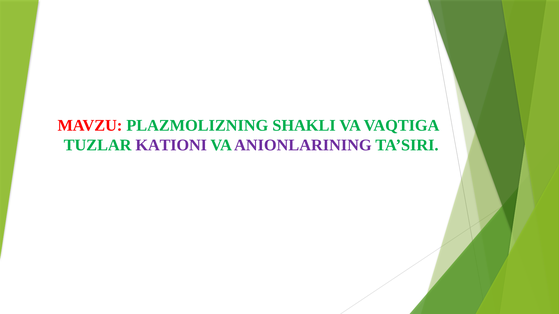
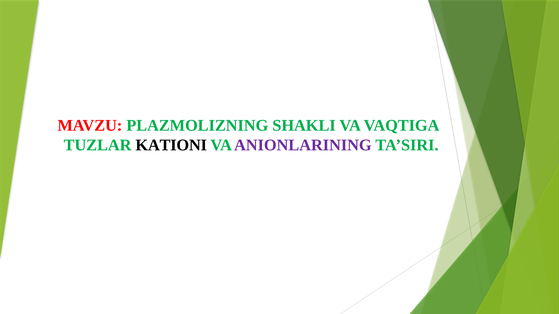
KATIONI colour: purple -> black
